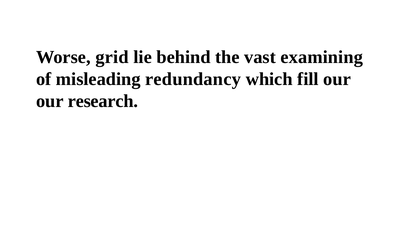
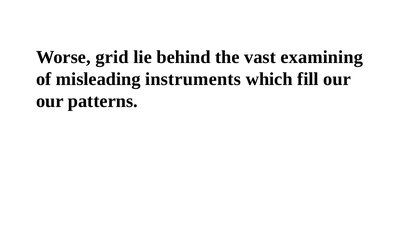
redundancy: redundancy -> instruments
research: research -> patterns
